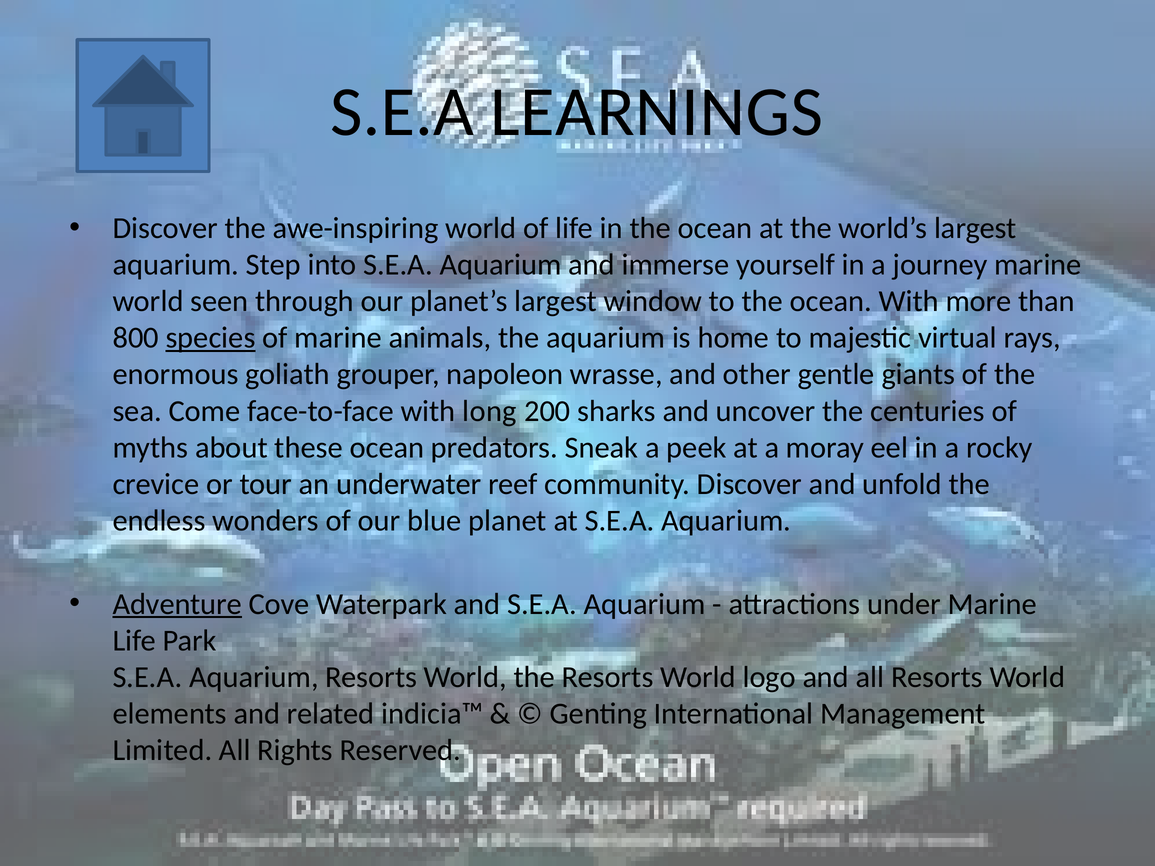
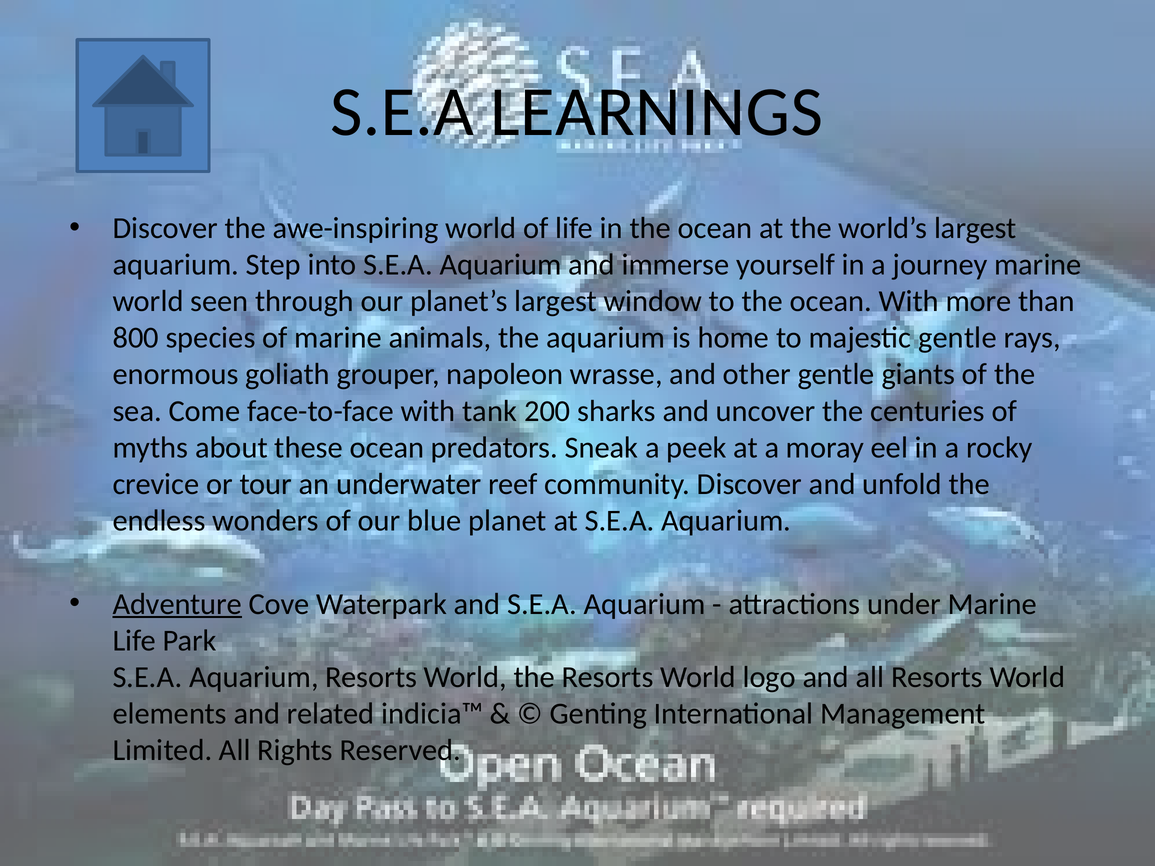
species underline: present -> none
majestic virtual: virtual -> gentle
long: long -> tank
